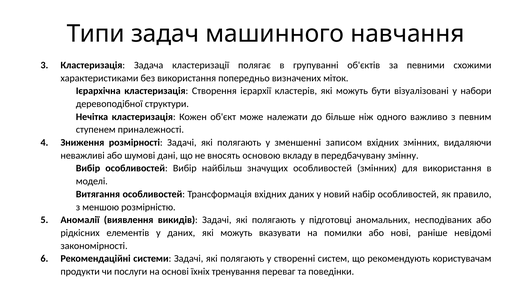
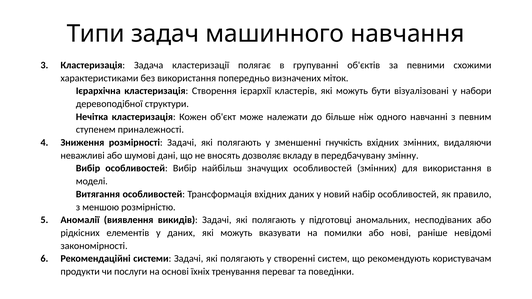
важливо: важливо -> навчанні
записом: записом -> гнучкість
основою: основою -> дозволяє
